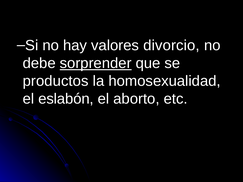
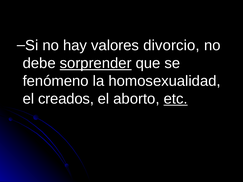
productos: productos -> fenómeno
eslabón: eslabón -> creados
etc underline: none -> present
